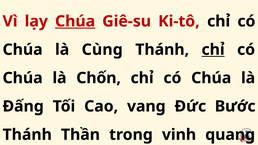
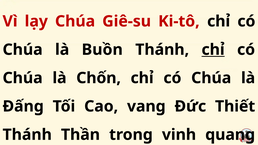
Chúa at (75, 21) underline: present -> none
Cùng: Cùng -> Buồn
Bước: Bước -> Thiết
